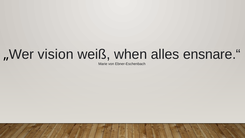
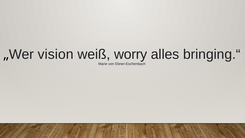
when: when -> worry
ensnare.“: ensnare.“ -> bringing.“
